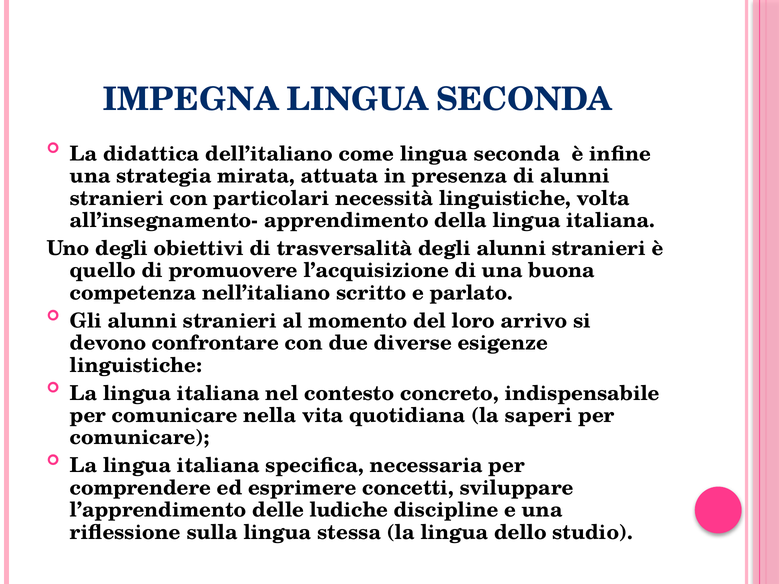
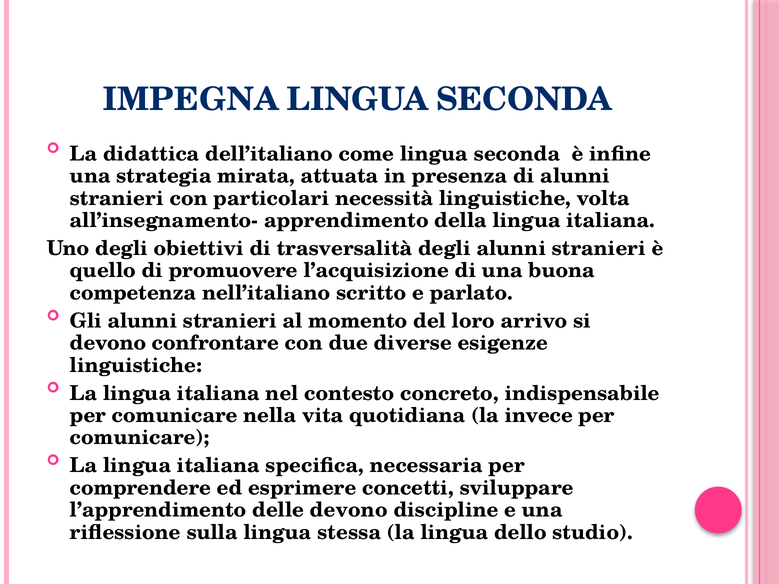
saperi: saperi -> invece
delle ludiche: ludiche -> devono
